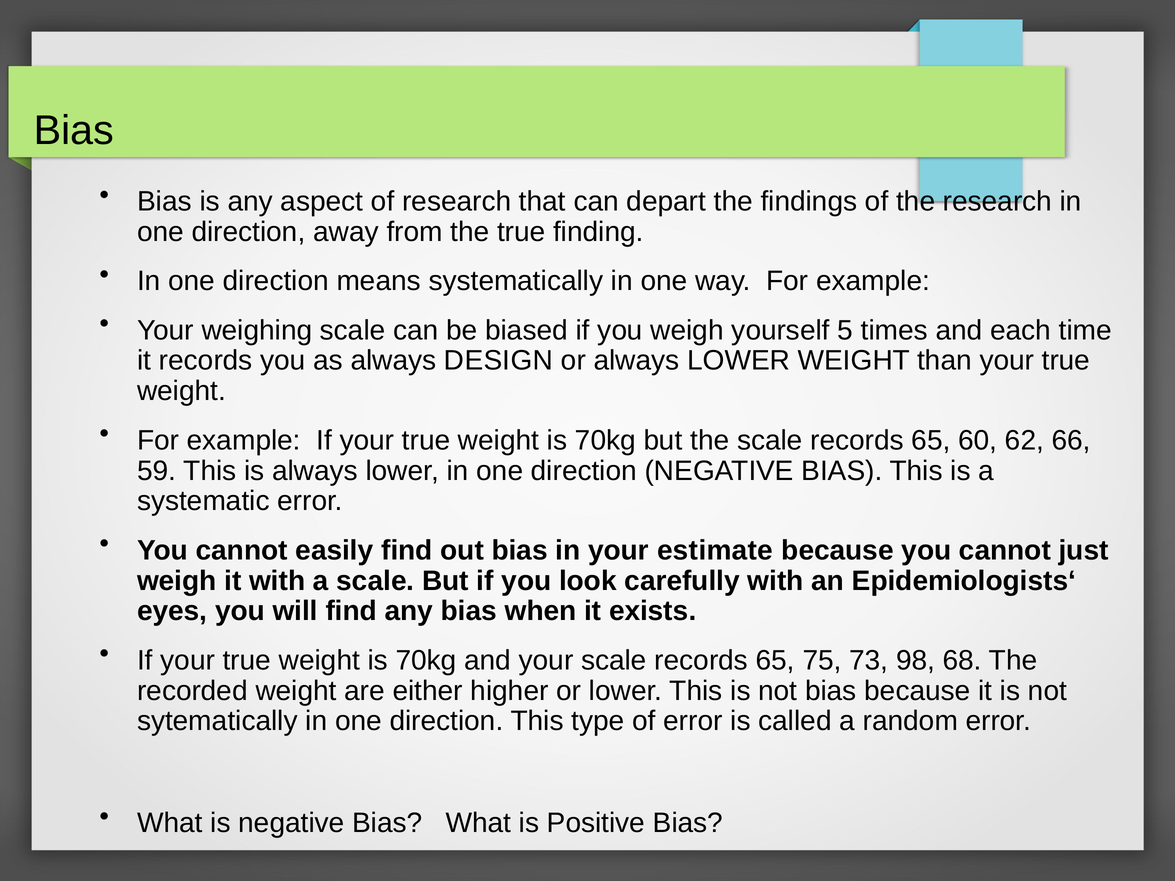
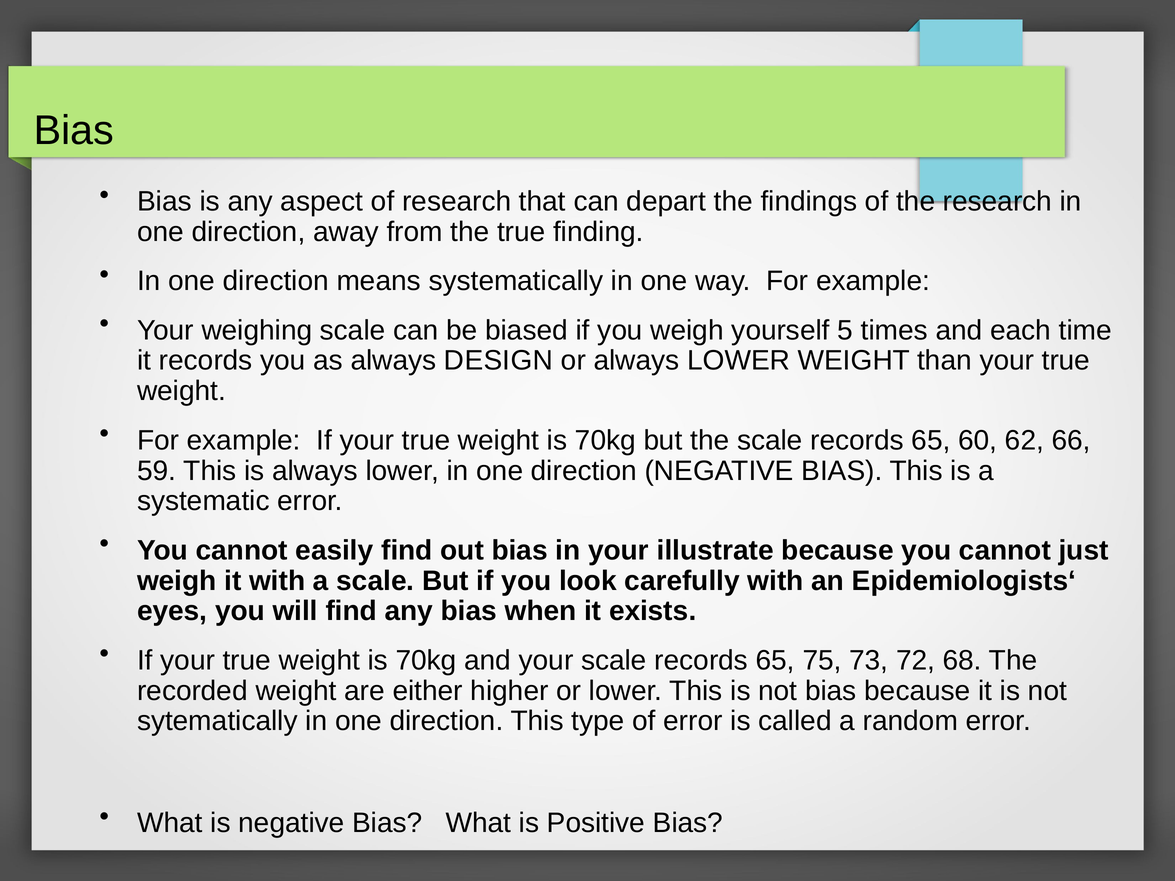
estimate: estimate -> illustrate
98: 98 -> 72
